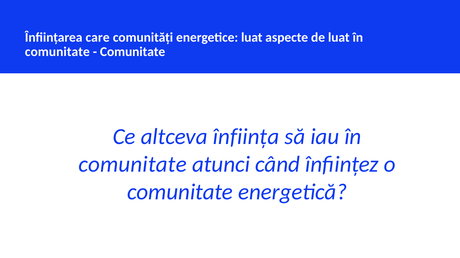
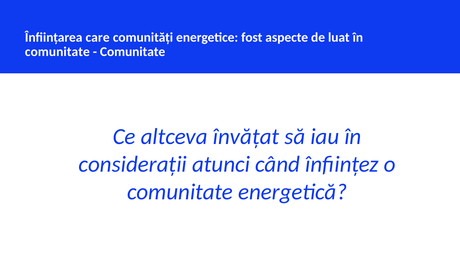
energetice luat: luat -> fost
înființa: înființa -> învățat
comunitate at (133, 165): comunitate -> considerații
